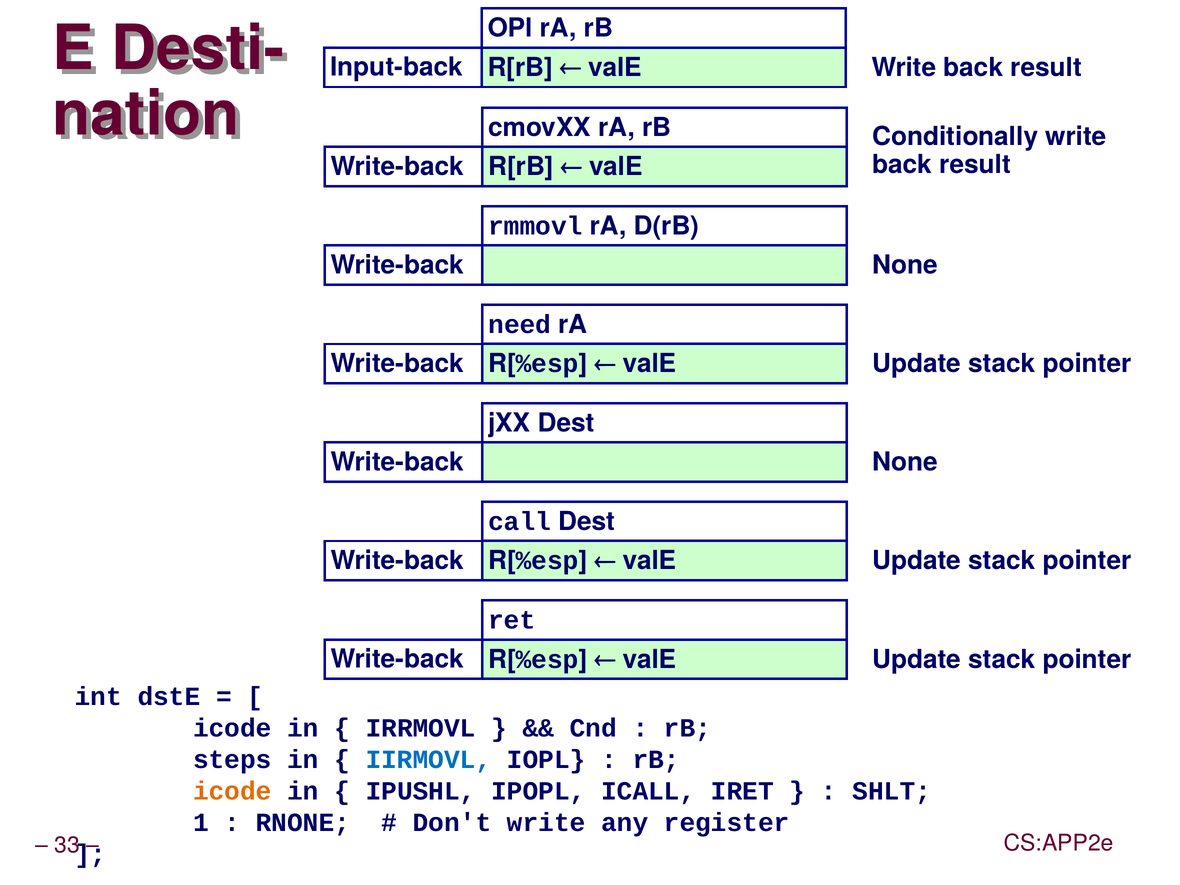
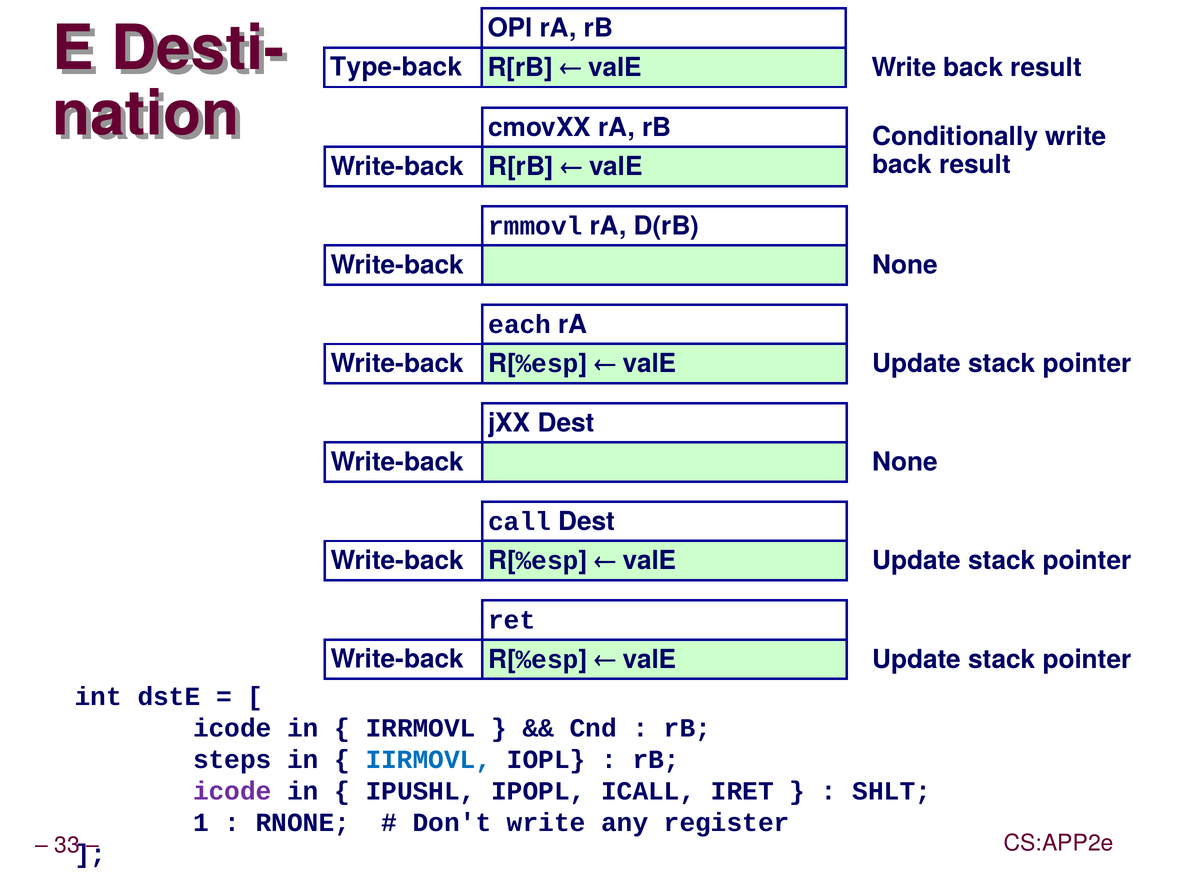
Input-back: Input-back -> Type-back
need: need -> each
icode at (232, 791) colour: orange -> purple
